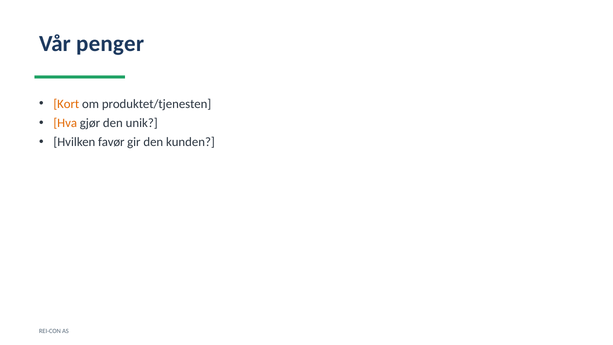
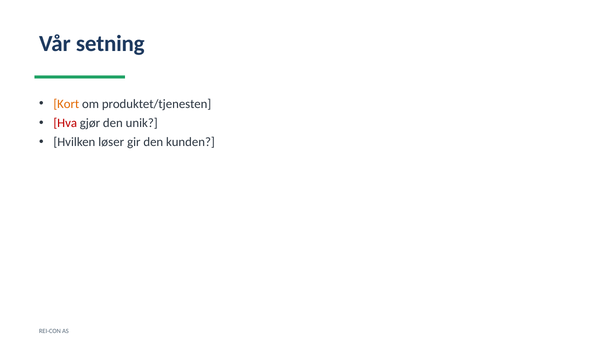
penger: penger -> setning
Hva colour: orange -> red
favør: favør -> løser
